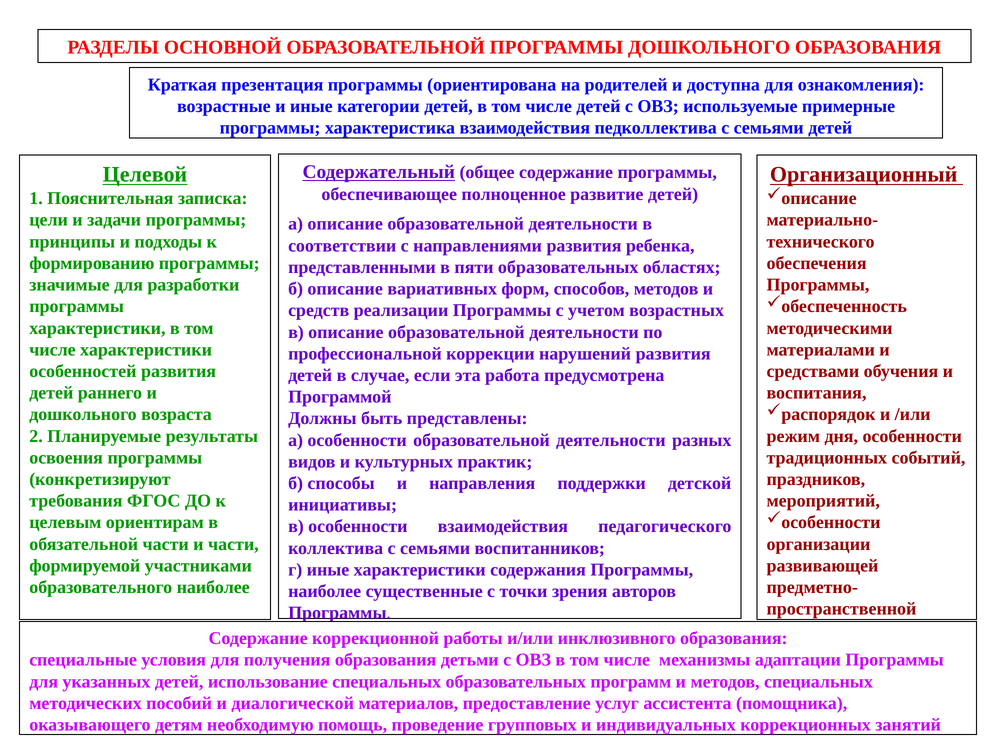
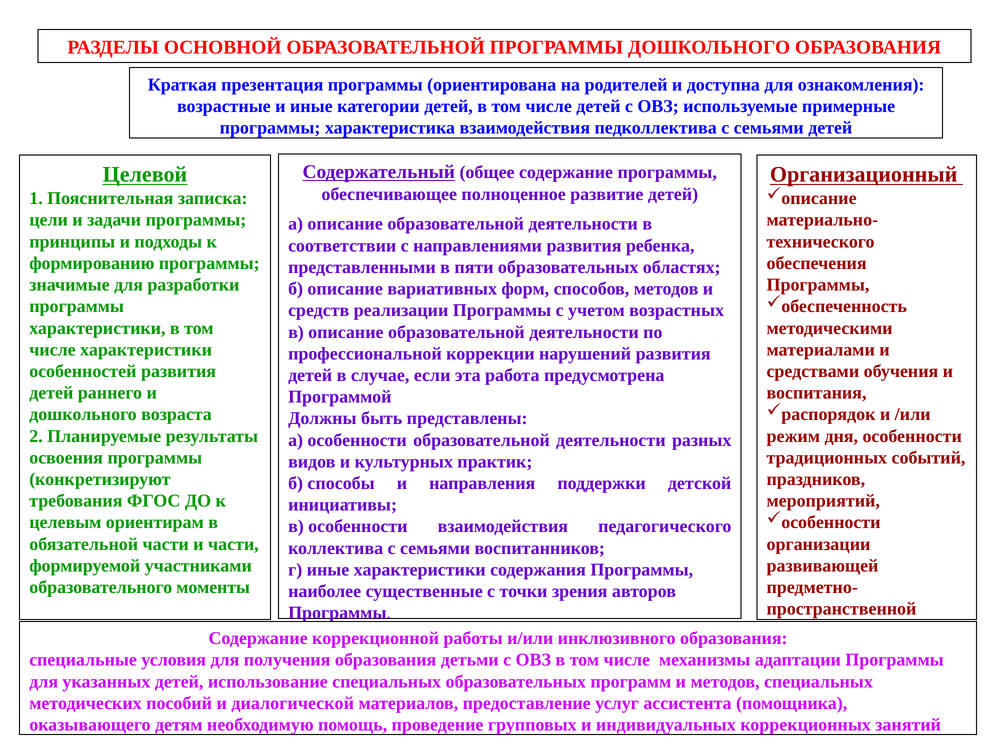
образовательного наиболее: наиболее -> моменты
